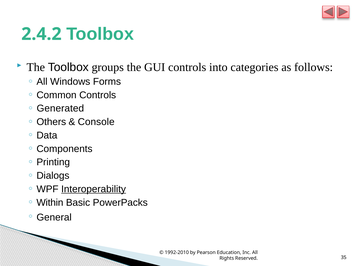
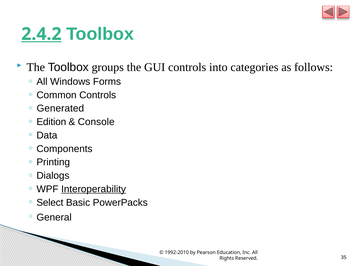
2.4.2 underline: none -> present
Others: Others -> Edition
Within: Within -> Select
